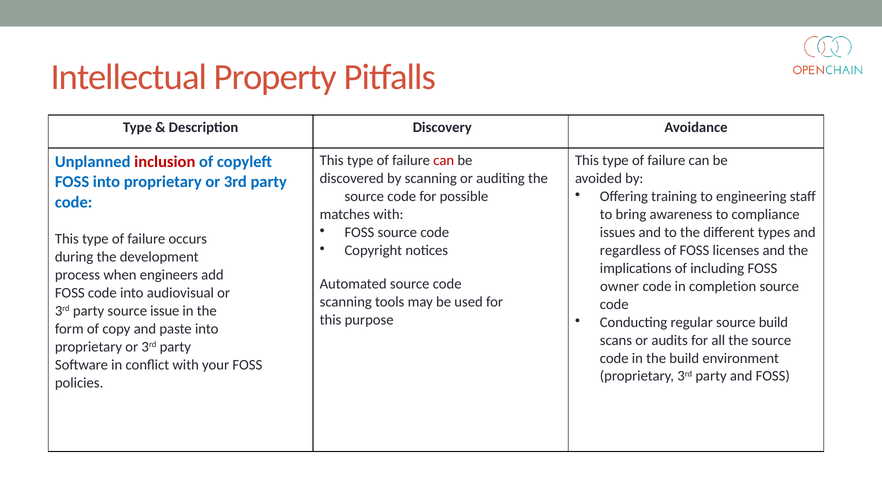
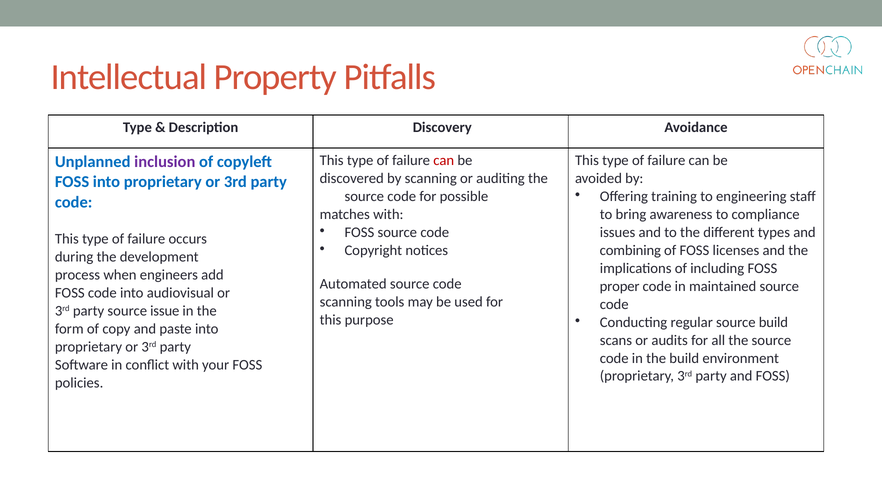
inclusion colour: red -> purple
regardless: regardless -> combining
owner: owner -> proper
completion: completion -> maintained
